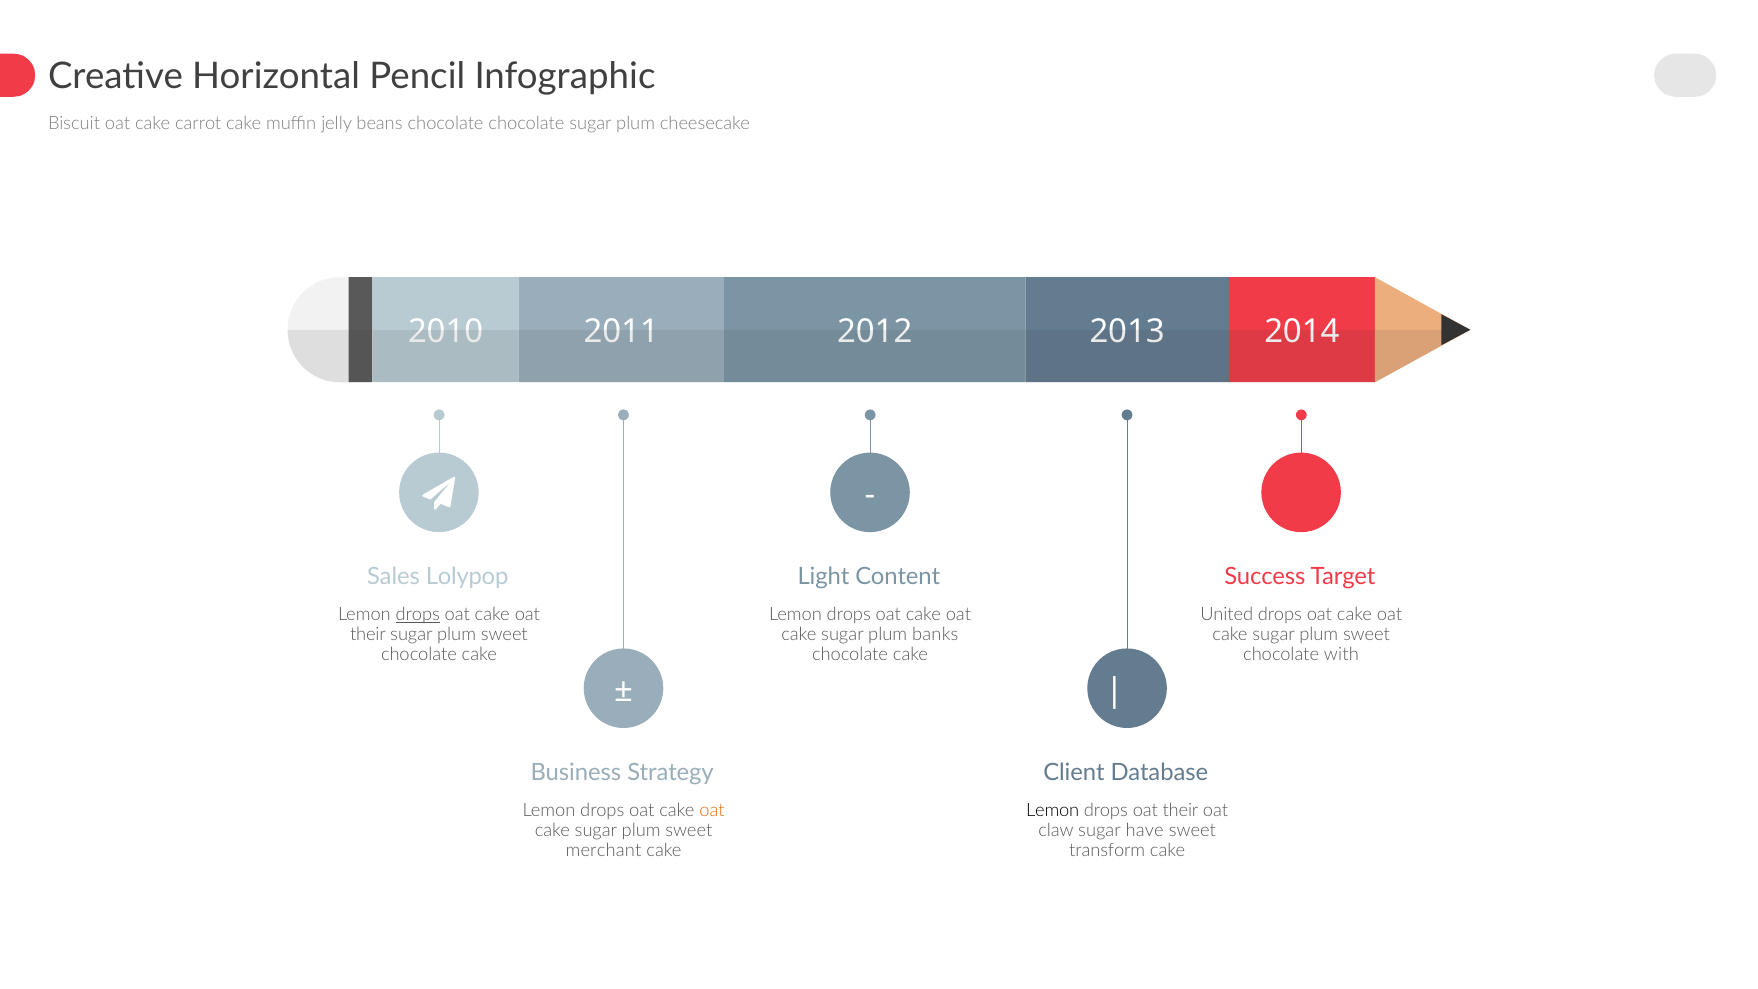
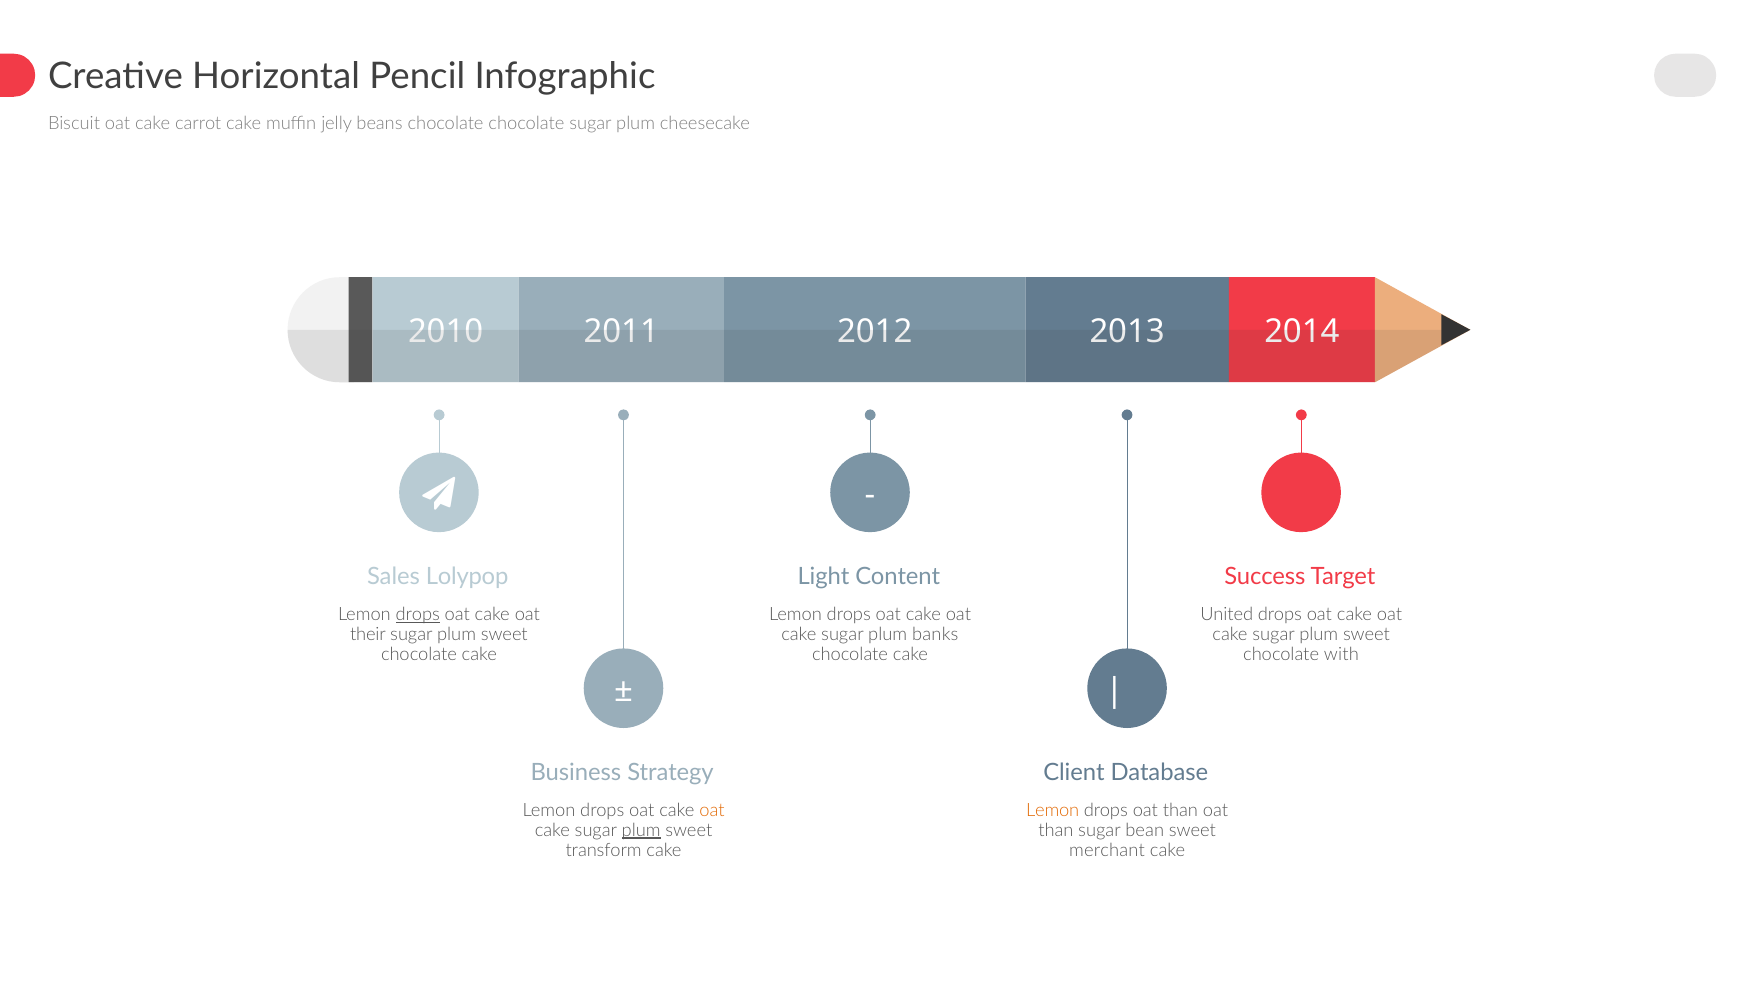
Lemon at (1053, 810) colour: black -> orange
drops oat their: their -> than
plum at (641, 830) underline: none -> present
claw at (1056, 830): claw -> than
have: have -> bean
merchant: merchant -> transform
transform: transform -> merchant
